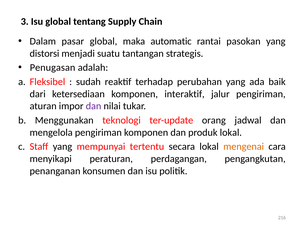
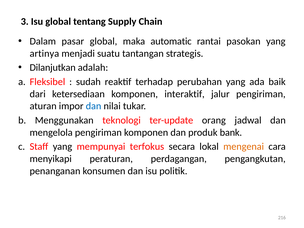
distorsi: distorsi -> artinya
Penugasan: Penugasan -> Dilanjutkan
dan at (94, 106) colour: purple -> blue
produk lokal: lokal -> bank
tertentu: tertentu -> terfokus
